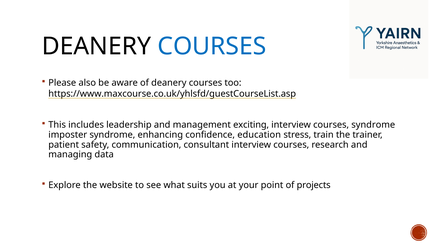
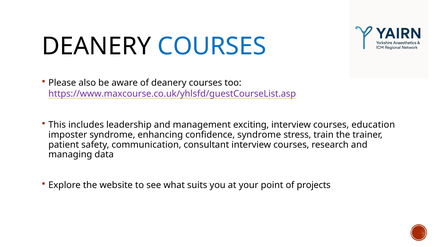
https://www.maxcourse.co.uk/yhlsfd/guestCourseList.asp colour: black -> purple
courses syndrome: syndrome -> education
confidence education: education -> syndrome
